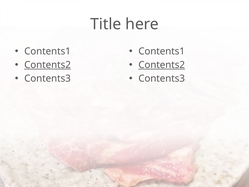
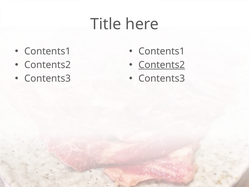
Contents2 at (48, 65) underline: present -> none
